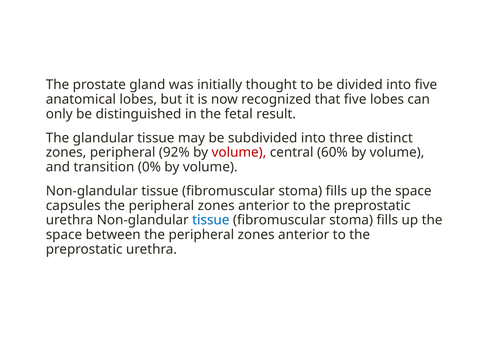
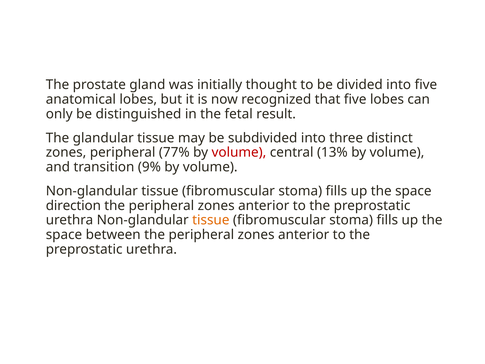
92%: 92% -> 77%
60%: 60% -> 13%
0%: 0% -> 9%
capsules: capsules -> direction
tissue at (211, 220) colour: blue -> orange
